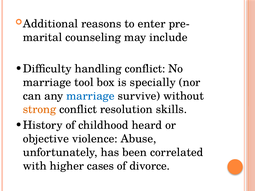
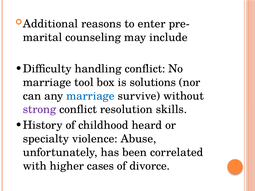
specially: specially -> solutions
strong colour: orange -> purple
objective: objective -> specialty
